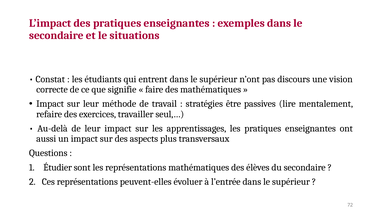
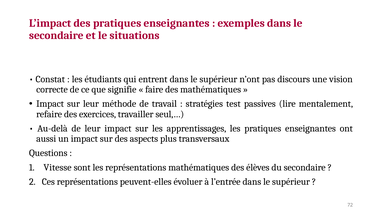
être: être -> test
Étudier: Étudier -> Vitesse
